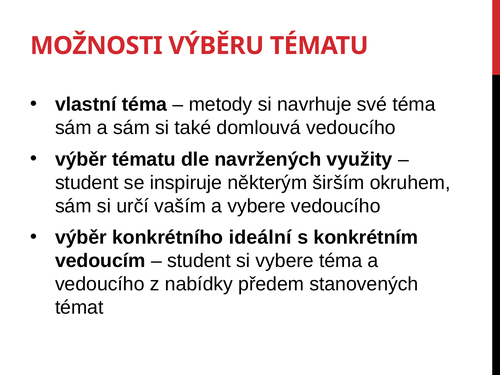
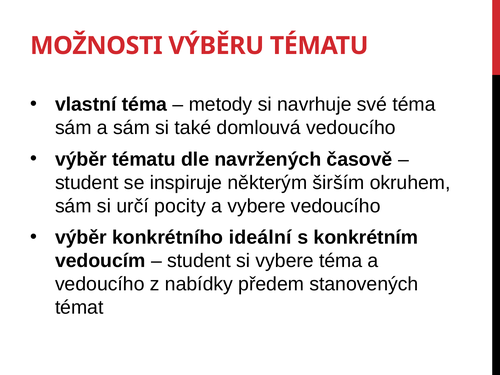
využity: využity -> časově
vaším: vaším -> pocity
